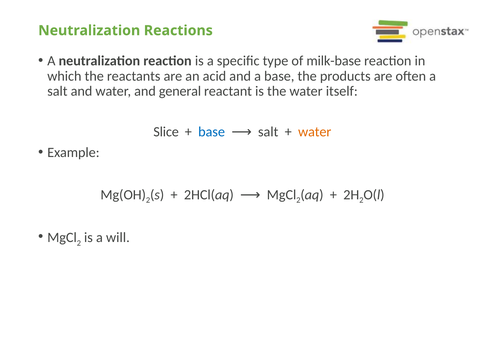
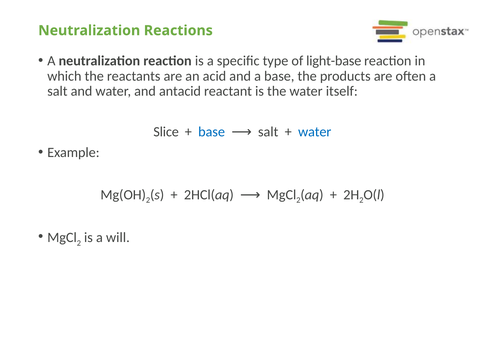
milk-base: milk-base -> light-base
general: general -> antacid
water at (315, 132) colour: orange -> blue
